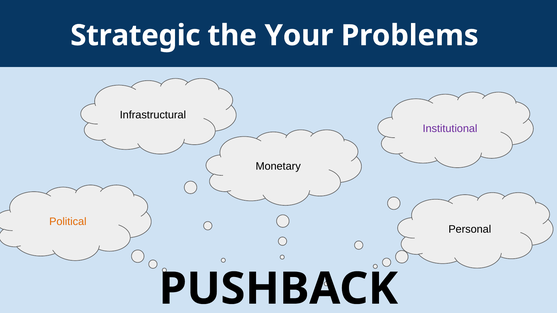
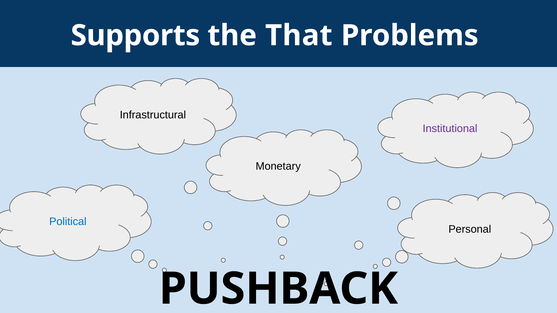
Strategic: Strategic -> Supports
Your: Your -> That
Political colour: orange -> blue
